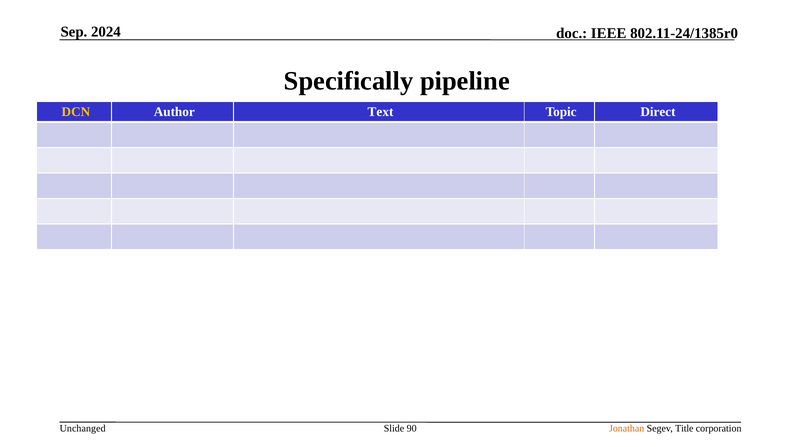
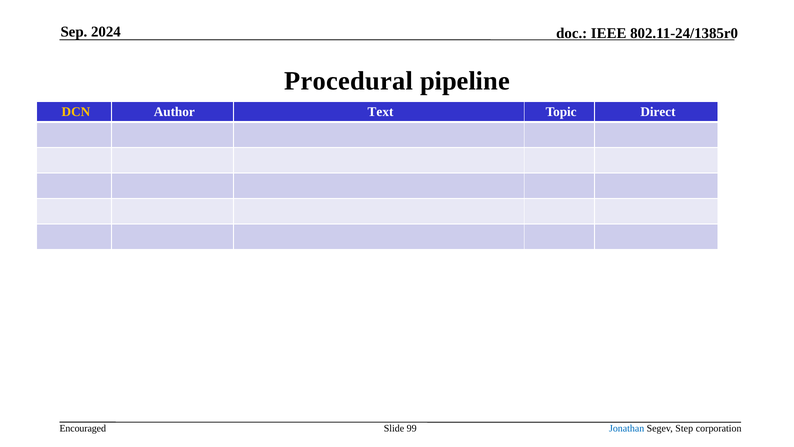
Specifically: Specifically -> Procedural
Unchanged: Unchanged -> Encouraged
90: 90 -> 99
Jonathan colour: orange -> blue
Title: Title -> Step
